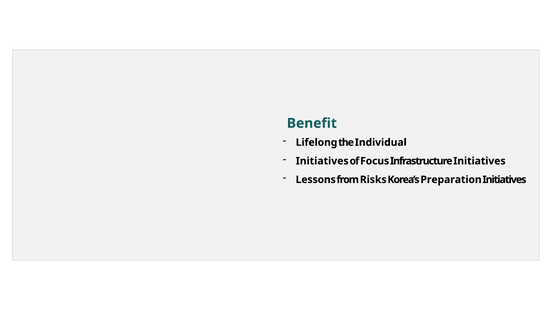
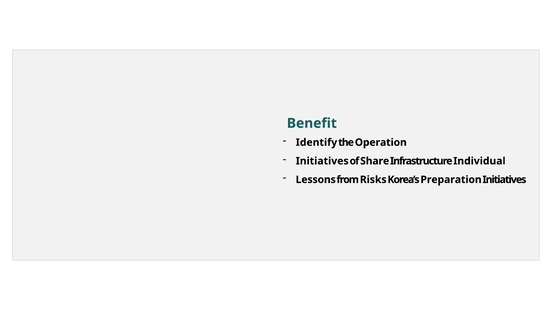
Lifelong: Lifelong -> Identify
Individual: Individual -> Operation
Focus: Focus -> Share
Infrastructure Initiatives: Initiatives -> Individual
